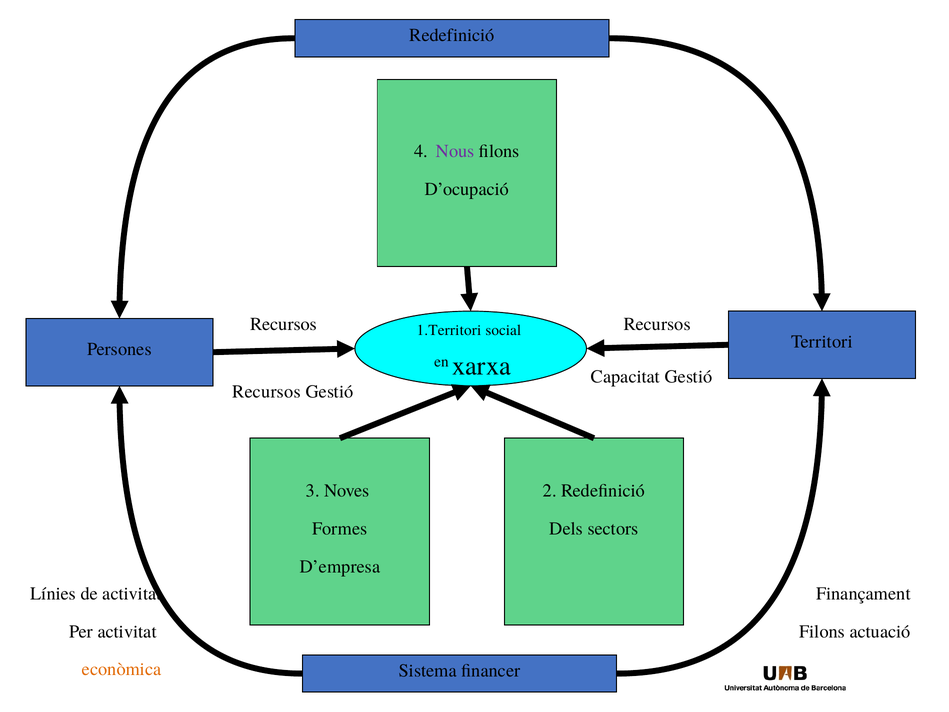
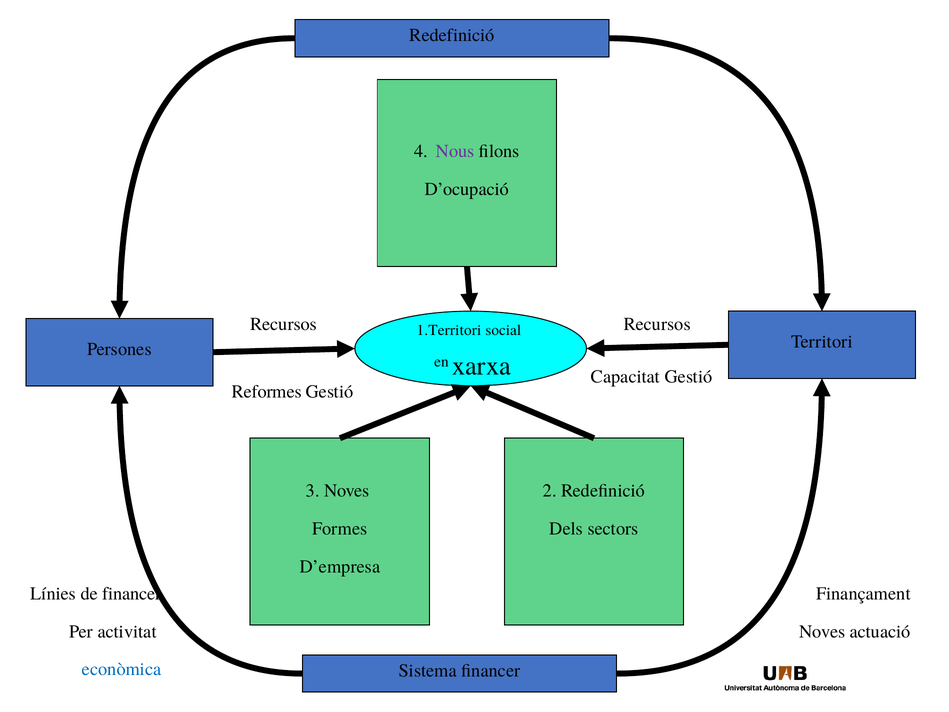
Recursos at (266, 392): Recursos -> Reformes
de activitat: activitat -> financer
Filons at (822, 631): Filons -> Noves
econòmica colour: orange -> blue
